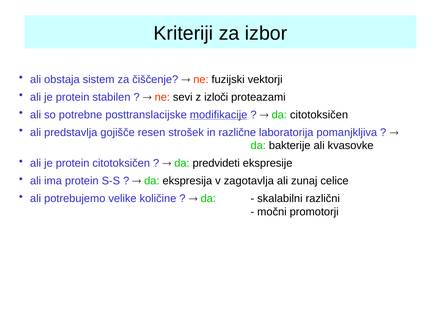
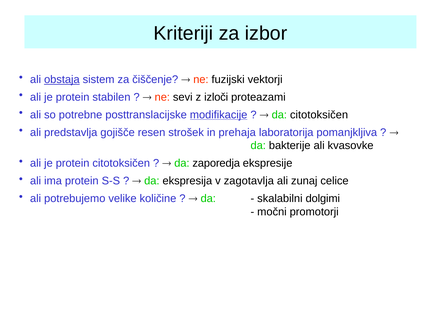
obstaja underline: none -> present
različne: različne -> prehaja
predvideti: predvideti -> zaporedja
različni: različni -> dolgimi
